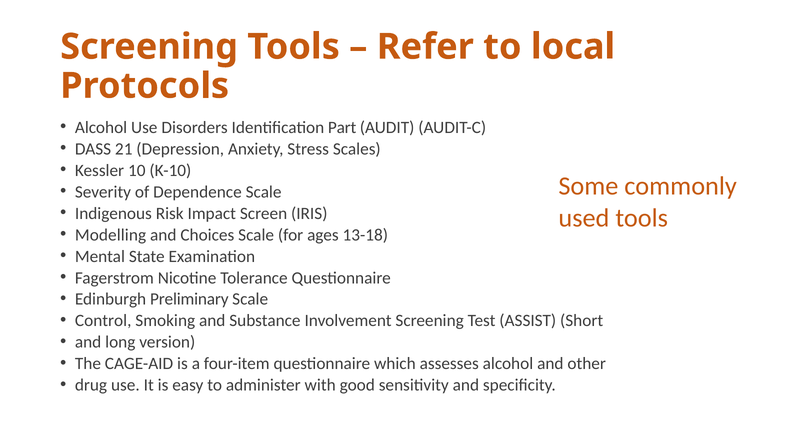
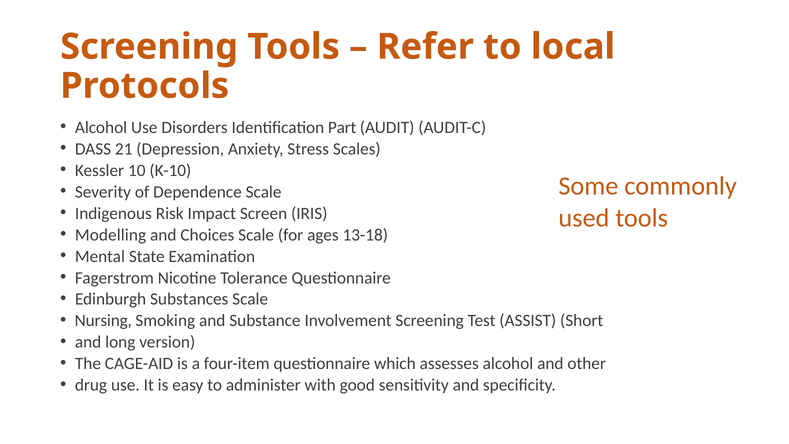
Preliminary: Preliminary -> Substances
Control: Control -> Nursing
